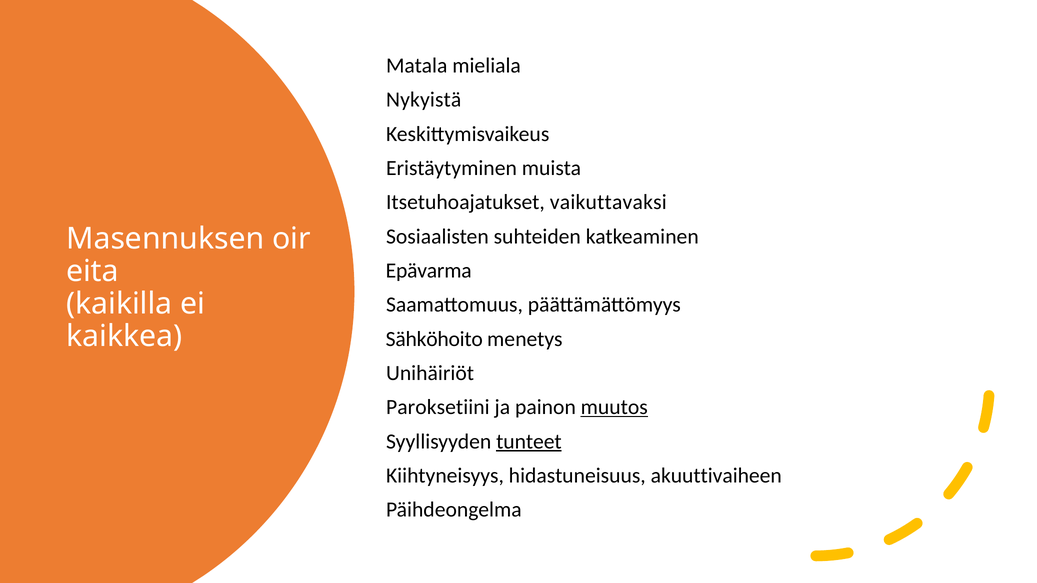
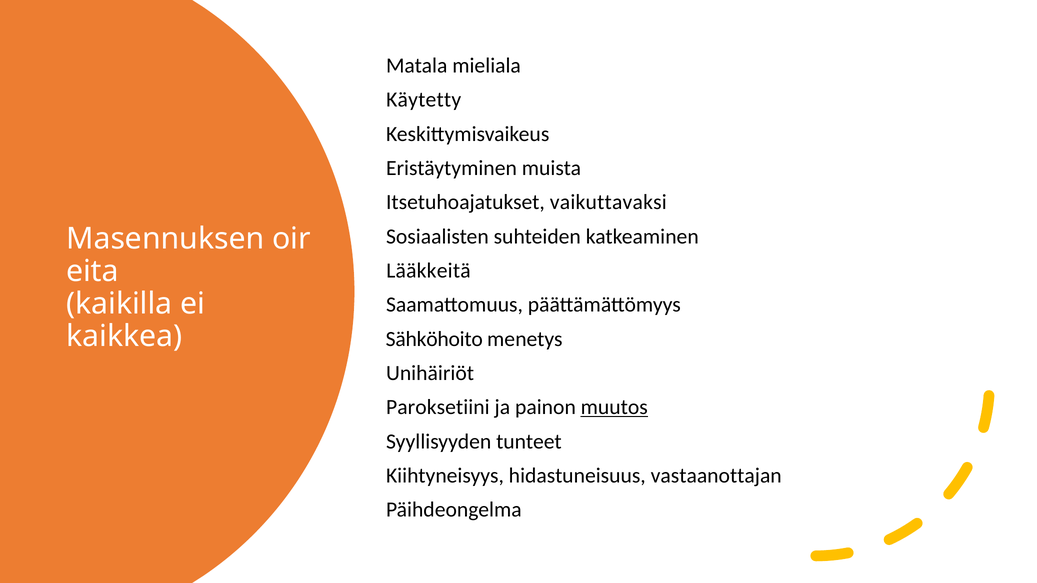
Nykyistä: Nykyistä -> Käytetty
Epävarma: Epävarma -> Lääkkeitä
tunteet underline: present -> none
akuuttivaiheen: akuuttivaiheen -> vastaanottajan
